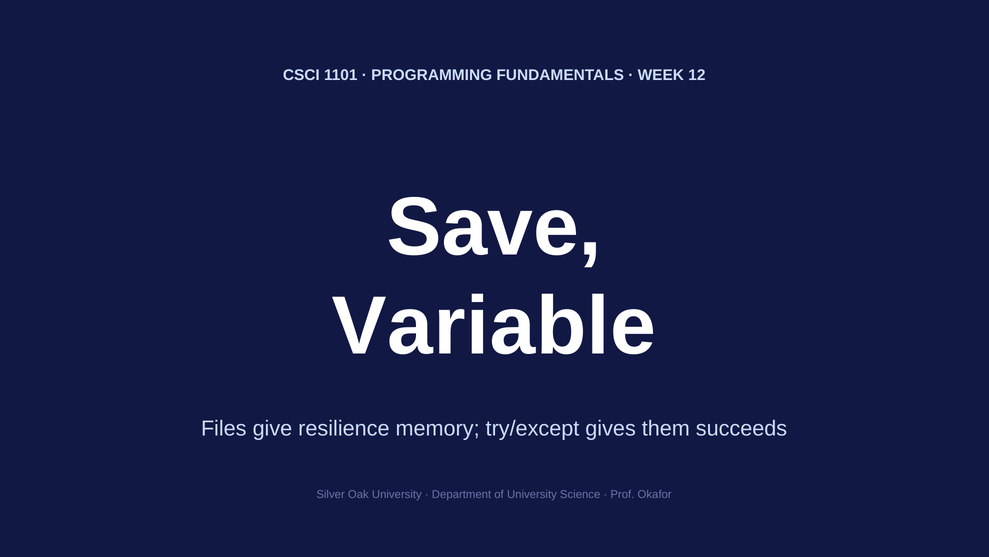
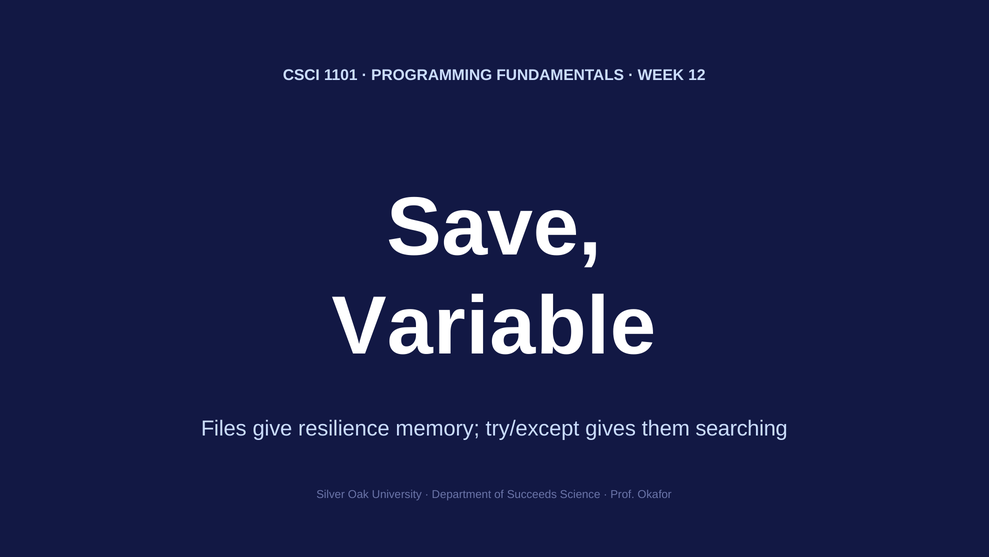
succeeds: succeeds -> searching
of University: University -> Succeeds
